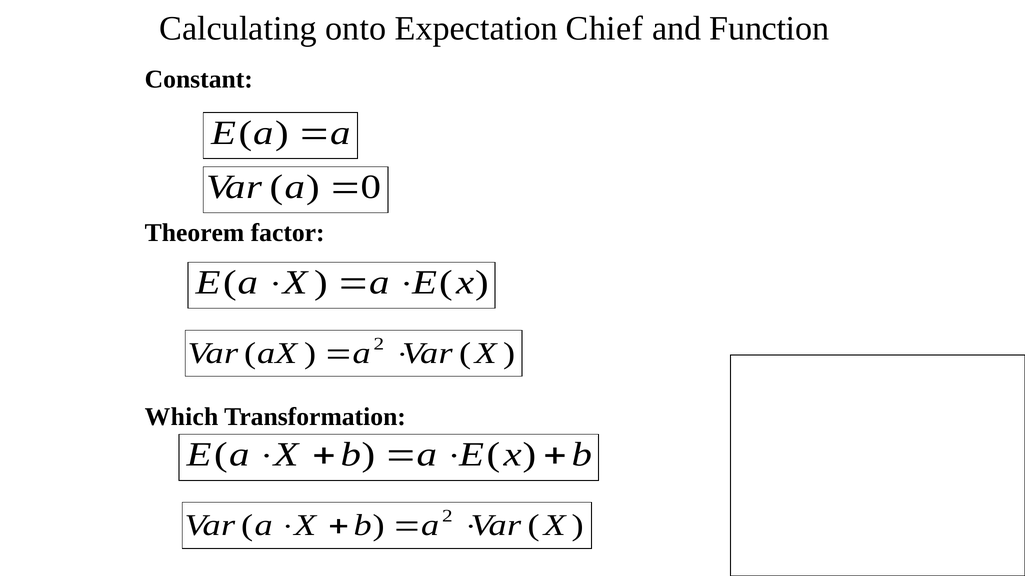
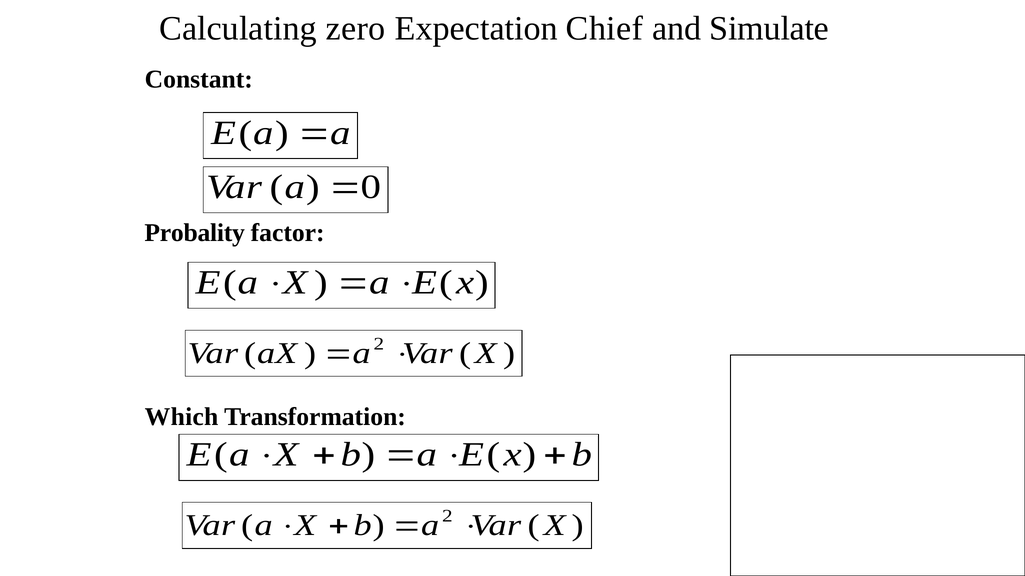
onto: onto -> zero
Function: Function -> Simulate
Theorem: Theorem -> Probality
